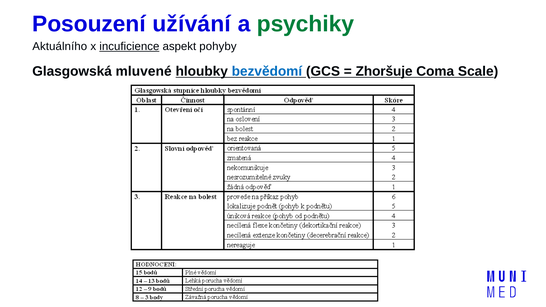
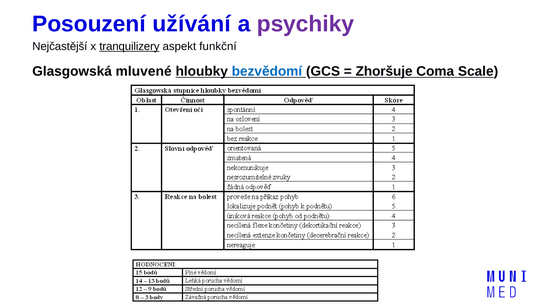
psychiky colour: green -> purple
Aktuálního: Aktuálního -> Nejčastější
incuficience: incuficience -> tranquilizery
pohyby: pohyby -> funkční
